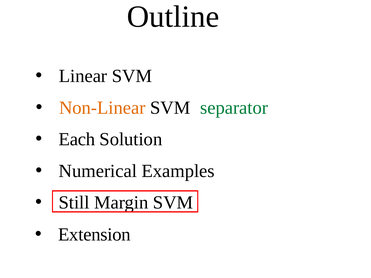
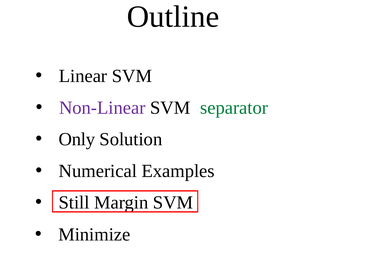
Non-Linear colour: orange -> purple
Each: Each -> Only
Extension: Extension -> Minimize
